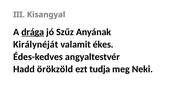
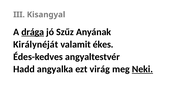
örökzöld: örökzöld -> angyalka
tudja: tudja -> virág
Neki underline: none -> present
